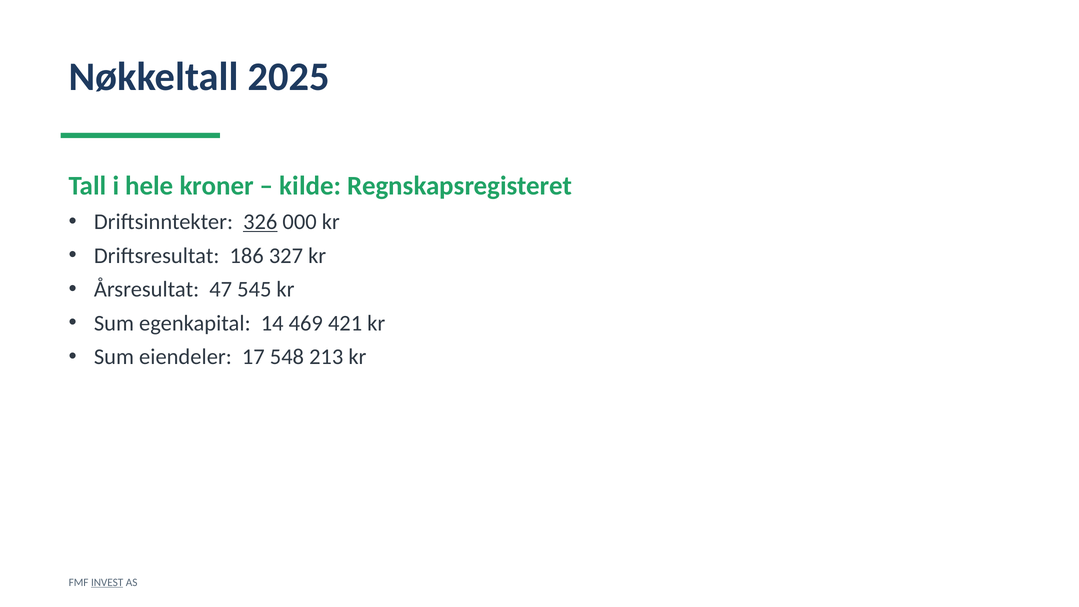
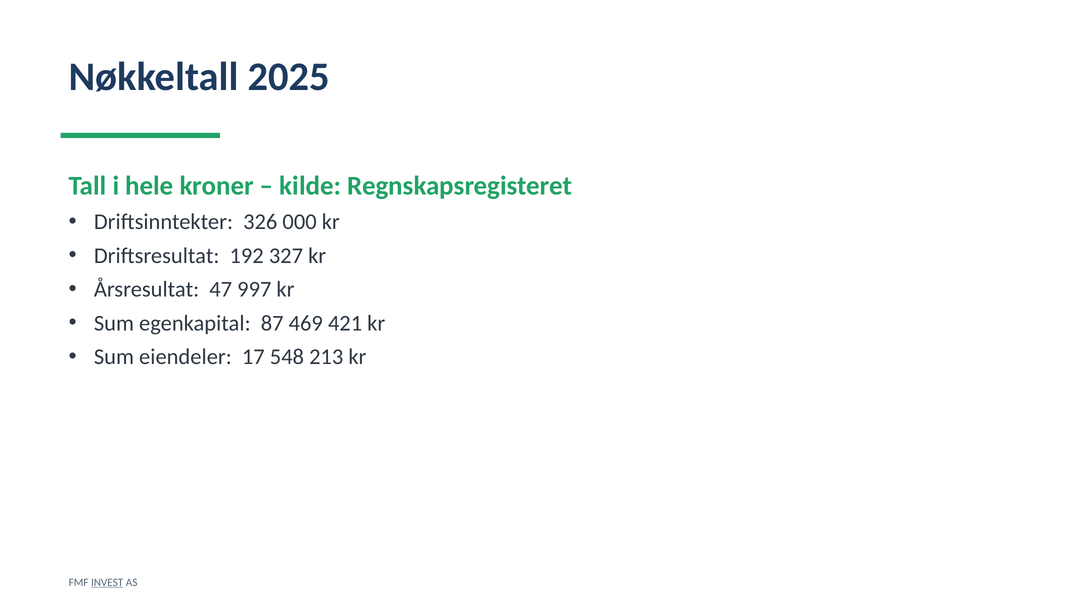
326 underline: present -> none
186: 186 -> 192
545: 545 -> 997
14: 14 -> 87
